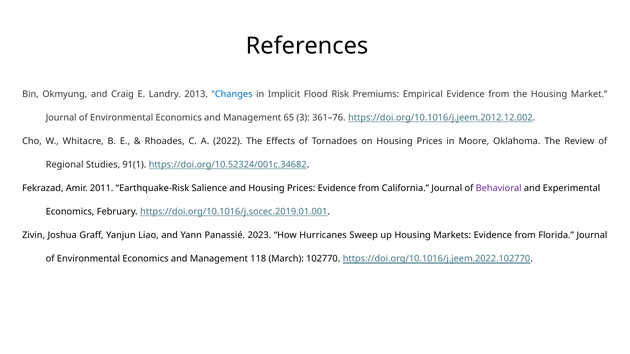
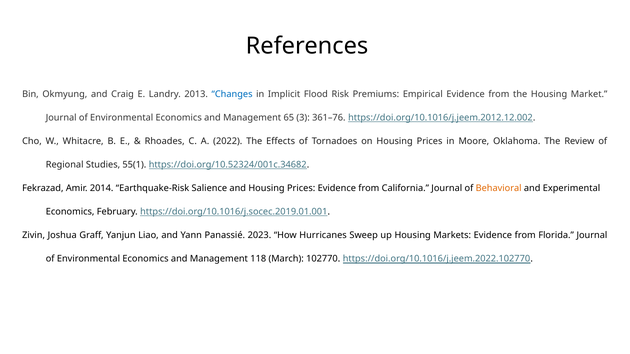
91(1: 91(1 -> 55(1
2011: 2011 -> 2014
Behavioral colour: purple -> orange
